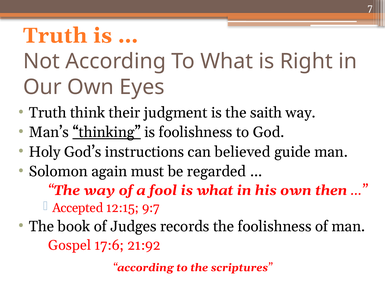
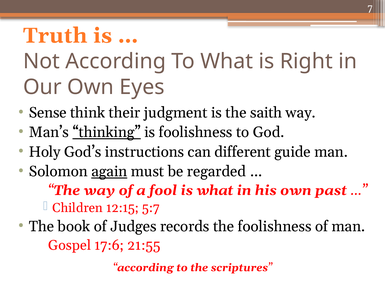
Truth at (48, 113): Truth -> Sense
believed: believed -> different
again underline: none -> present
then: then -> past
Accepted: Accepted -> Children
9:7: 9:7 -> 5:7
21:92: 21:92 -> 21:55
